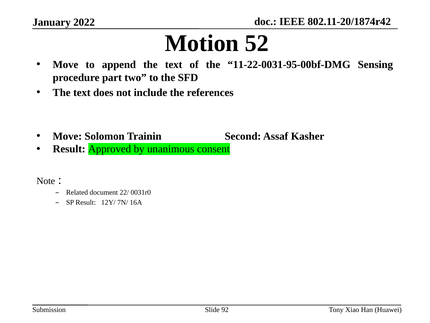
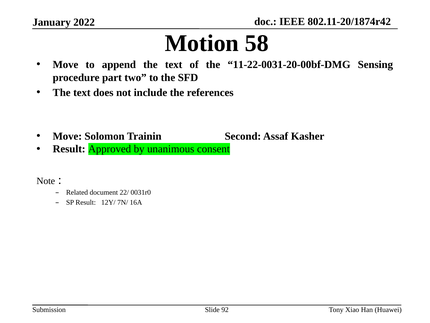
52: 52 -> 58
11-22-0031-95-00bf-DMG: 11-22-0031-95-00bf-DMG -> 11-22-0031-20-00bf-DMG
